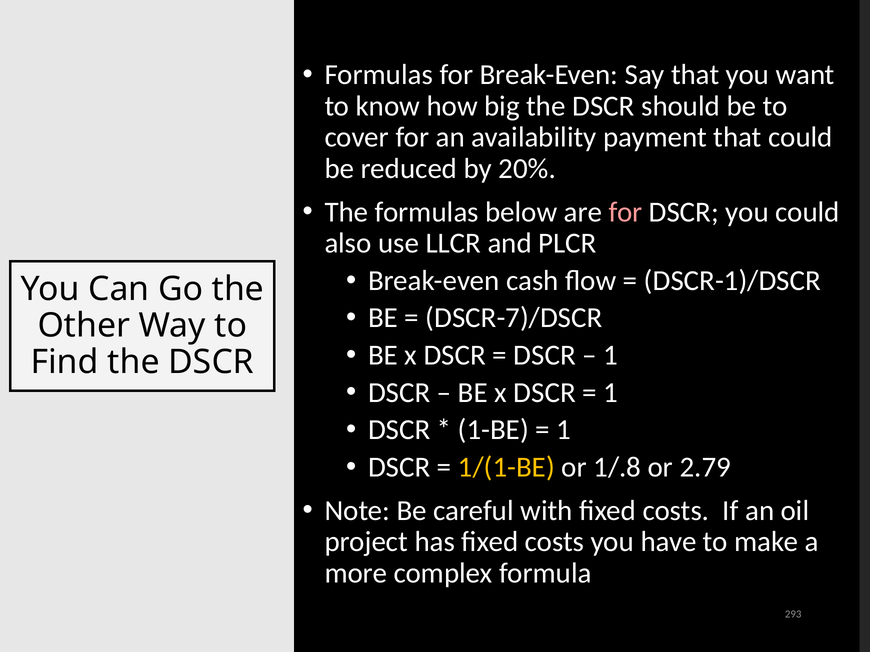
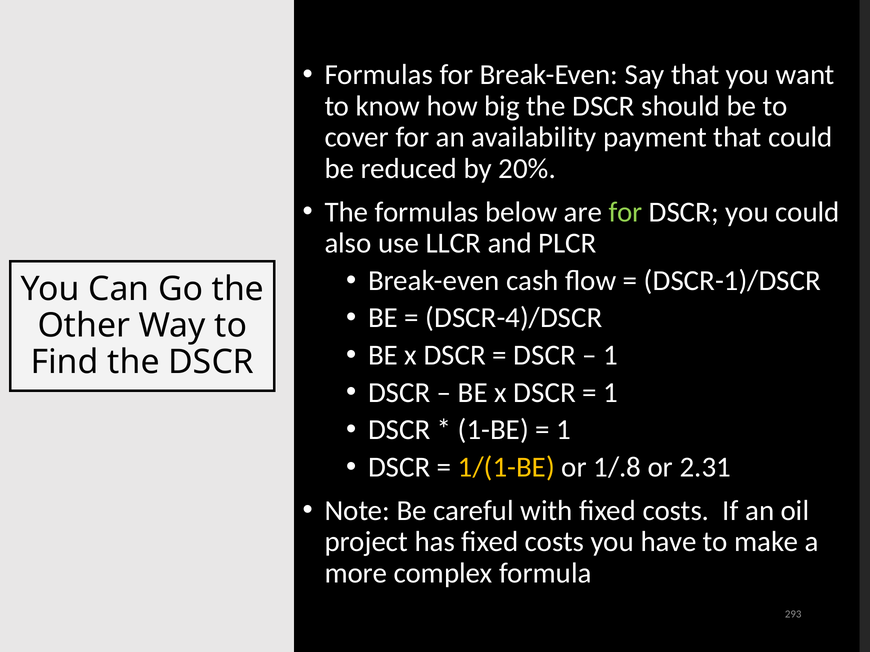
for at (625, 212) colour: pink -> light green
DSCR-7)/DSCR: DSCR-7)/DSCR -> DSCR-4)/DSCR
2.79: 2.79 -> 2.31
